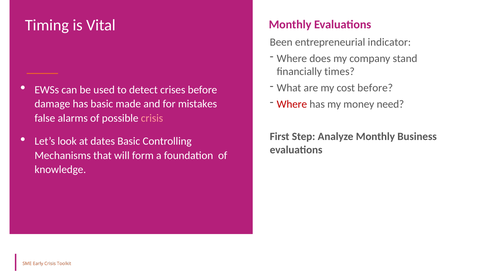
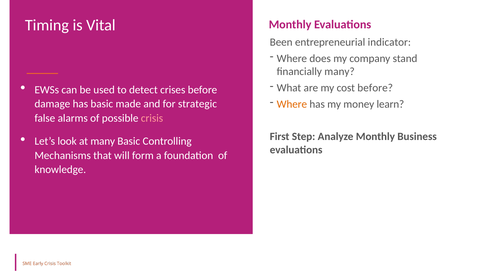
financially times: times -> many
Where at (292, 104) colour: red -> orange
need: need -> learn
mistakes: mistakes -> strategic
at dates: dates -> many
